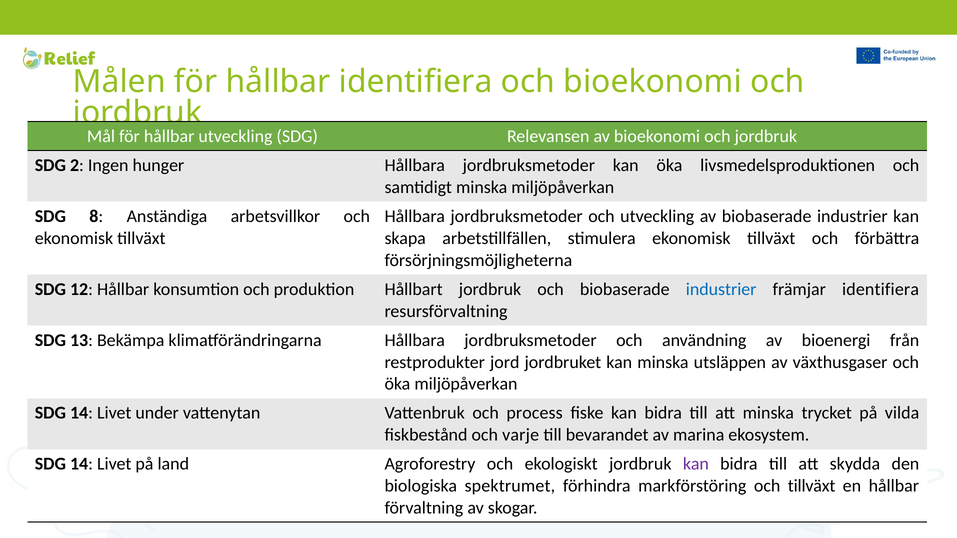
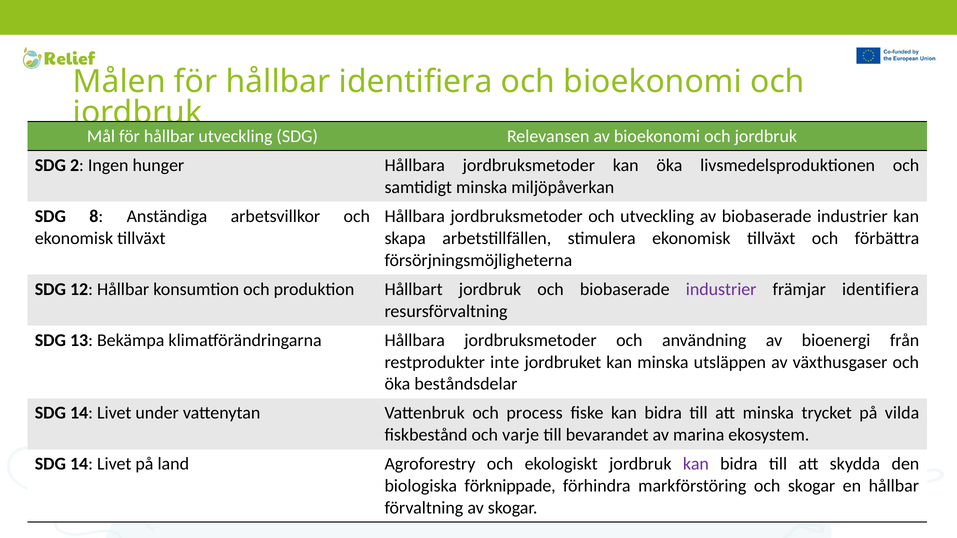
industrier at (721, 289) colour: blue -> purple
jord: jord -> inte
öka miljöpåverkan: miljöpåverkan -> beståndsdelar
spektrumet: spektrumet -> förknippade
och tillväxt: tillväxt -> skogar
